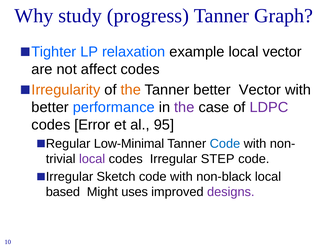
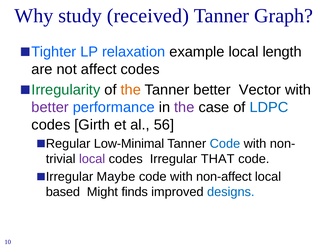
progress: progress -> received
local vector: vector -> length
Irregularity colour: orange -> green
better at (50, 107) colour: black -> purple
LDPC colour: purple -> blue
Error: Error -> Girth
95: 95 -> 56
STEP: STEP -> THAT
Sketch: Sketch -> Maybe
non-black: non-black -> non-affect
uses: uses -> finds
designs colour: purple -> blue
